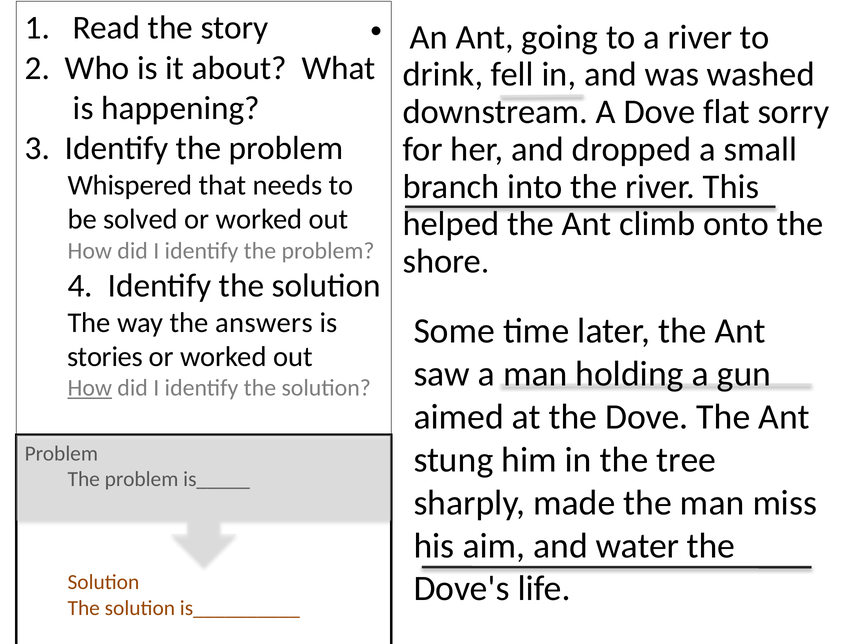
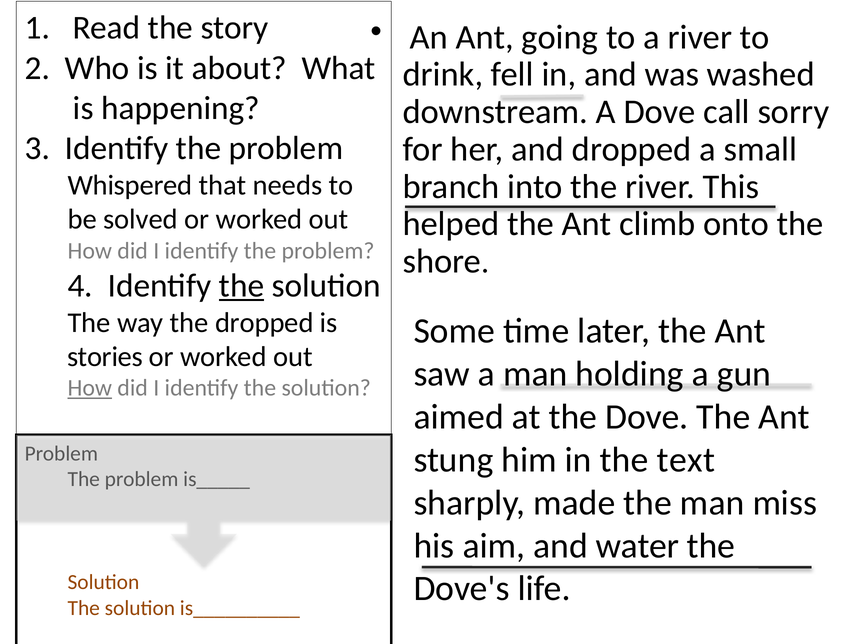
flat: flat -> call
the at (242, 285) underline: none -> present
the answers: answers -> dropped
tree: tree -> text
